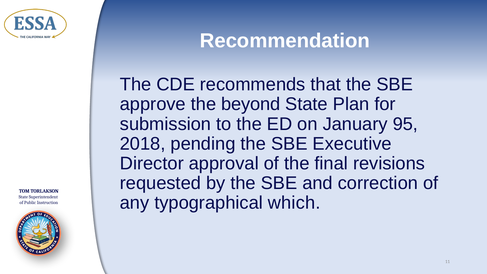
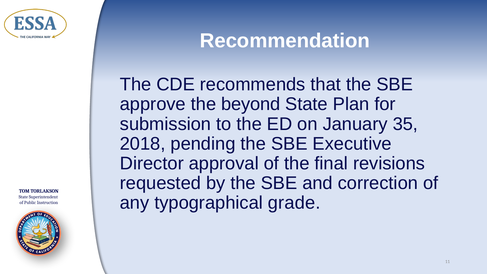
95: 95 -> 35
which: which -> grade
